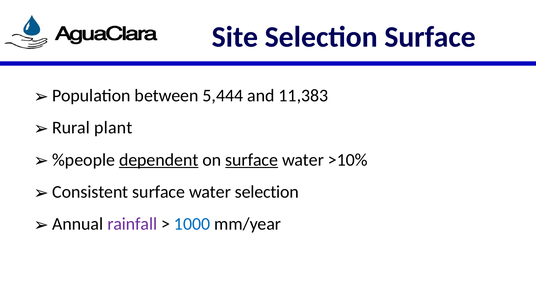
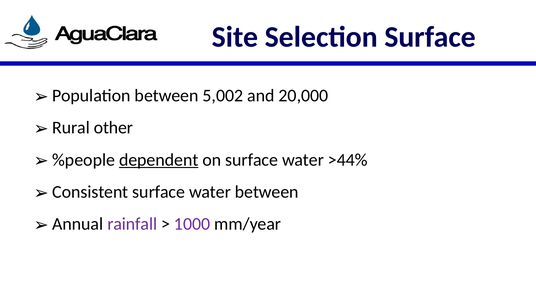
5,444: 5,444 -> 5,002
11,383: 11,383 -> 20,000
plant: plant -> other
surface at (252, 160) underline: present -> none
>10%: >10% -> >44%
water selection: selection -> between
1000 colour: blue -> purple
